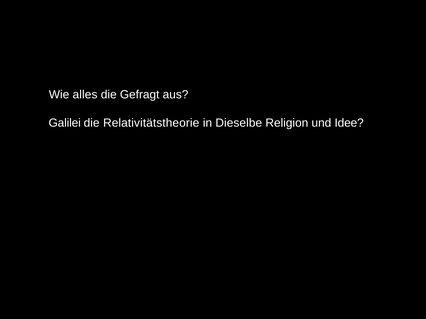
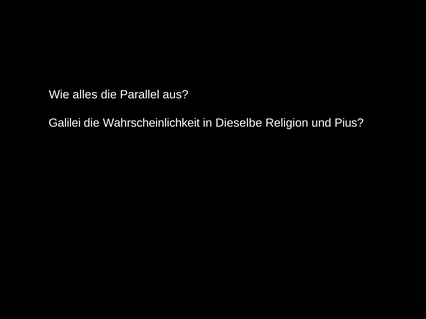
Gefragt: Gefragt -> Parallel
Relativitätstheorie: Relativitätstheorie -> Wahrscheinlichkeit
Idee: Idee -> Pius
